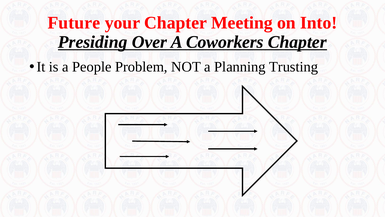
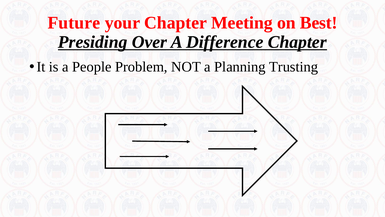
Into: Into -> Best
Coworkers: Coworkers -> Difference
